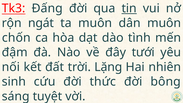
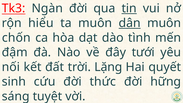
Đấng: Đấng -> Ngàn
ngát: ngát -> hiểu
dân underline: none -> present
nhiên: nhiên -> quyết
bông: bông -> hững
